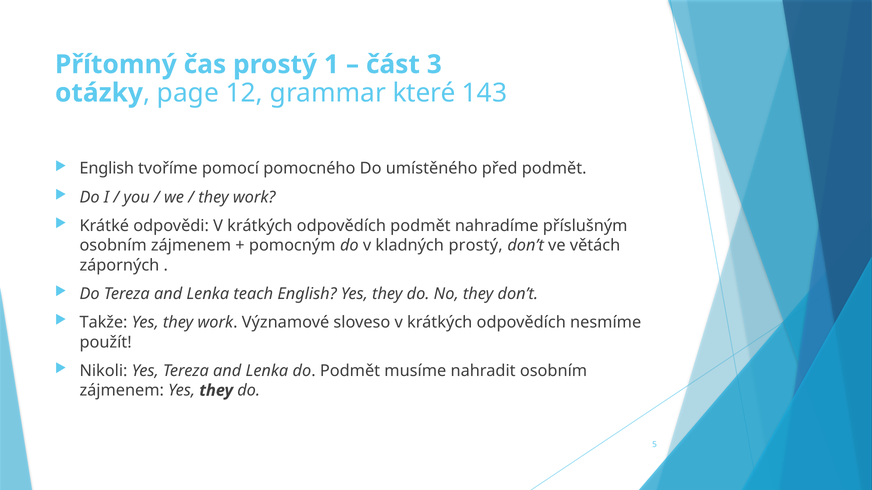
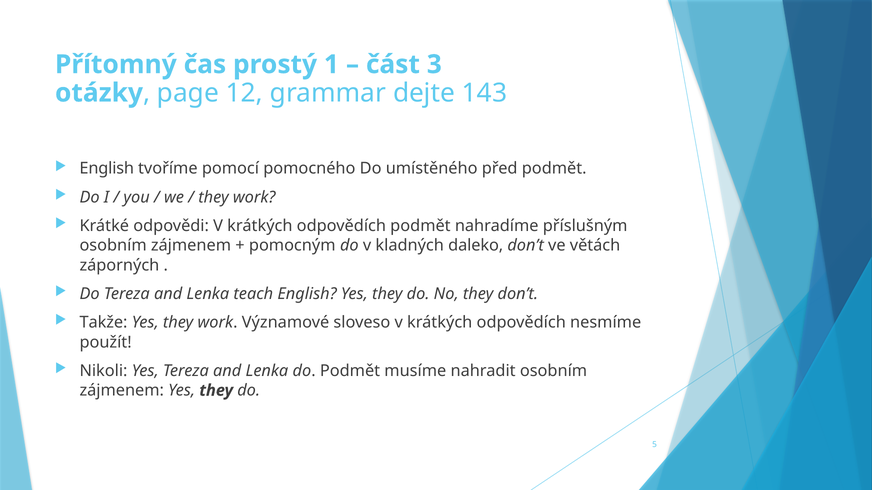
které: které -> dejte
kladných prostý: prostý -> daleko
